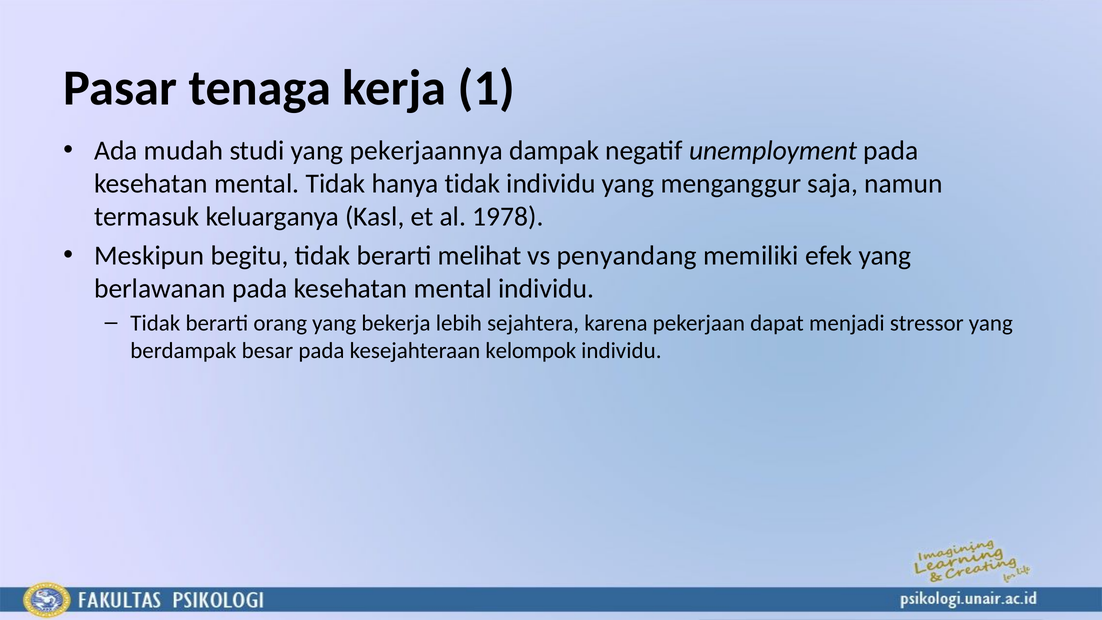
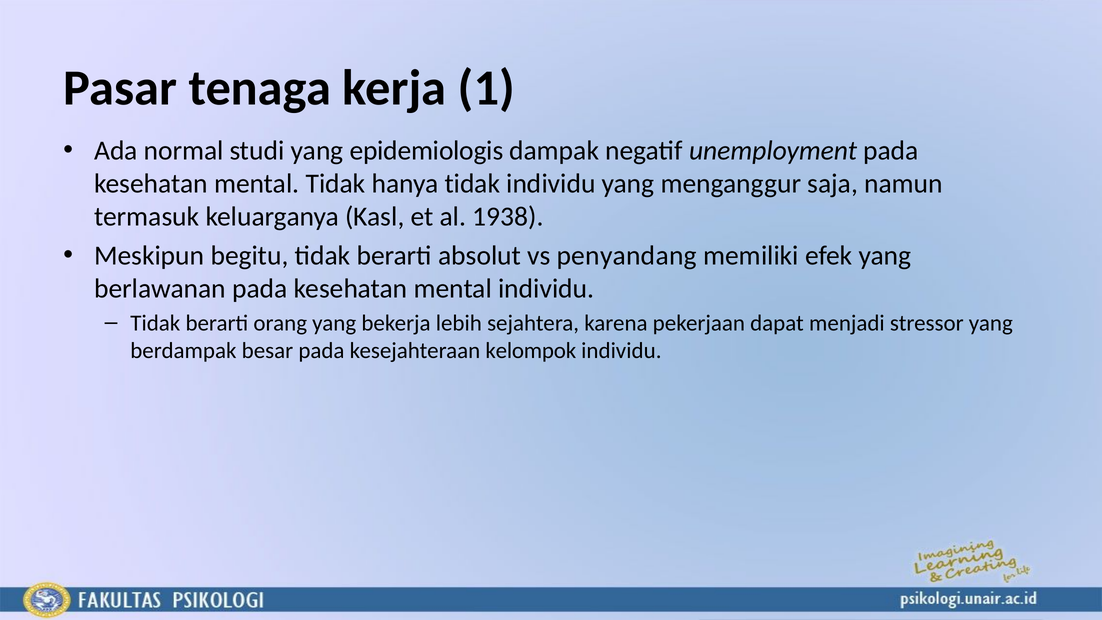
mudah: mudah -> normal
pekerjaannya: pekerjaannya -> epidemiologis
1978: 1978 -> 1938
melihat: melihat -> absolut
